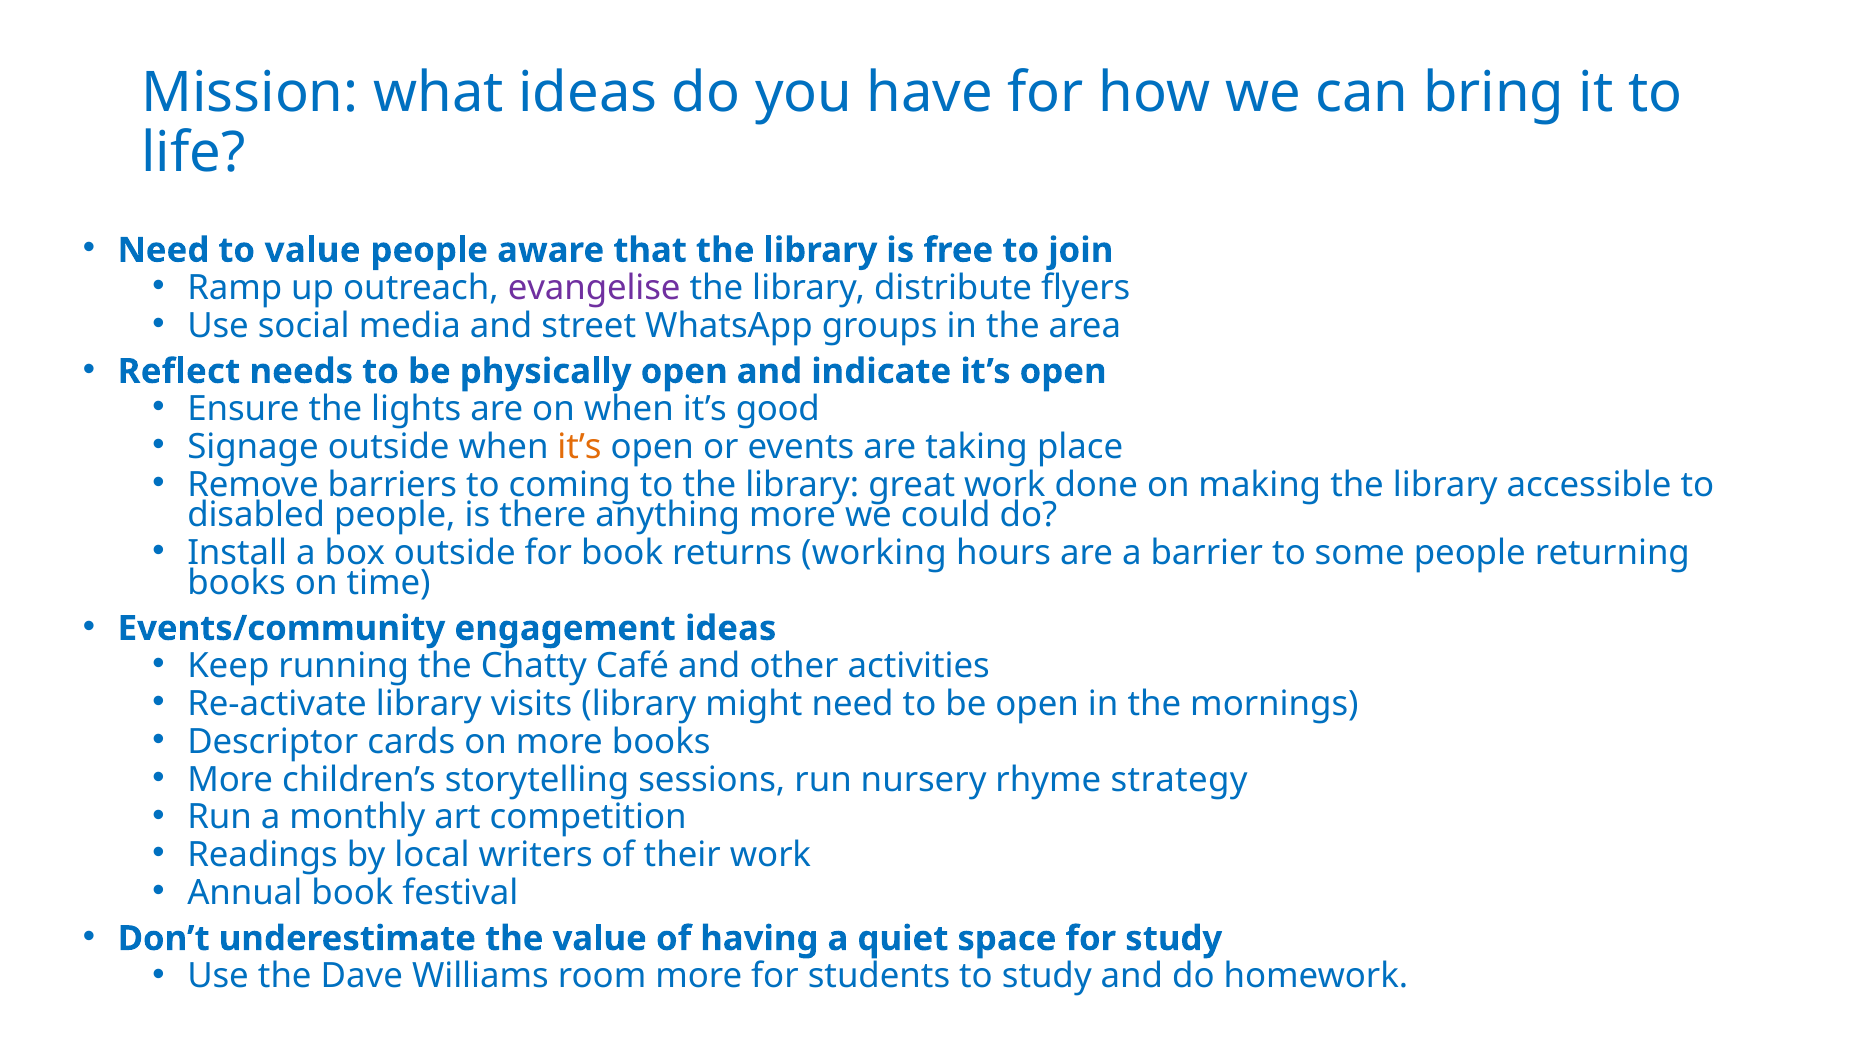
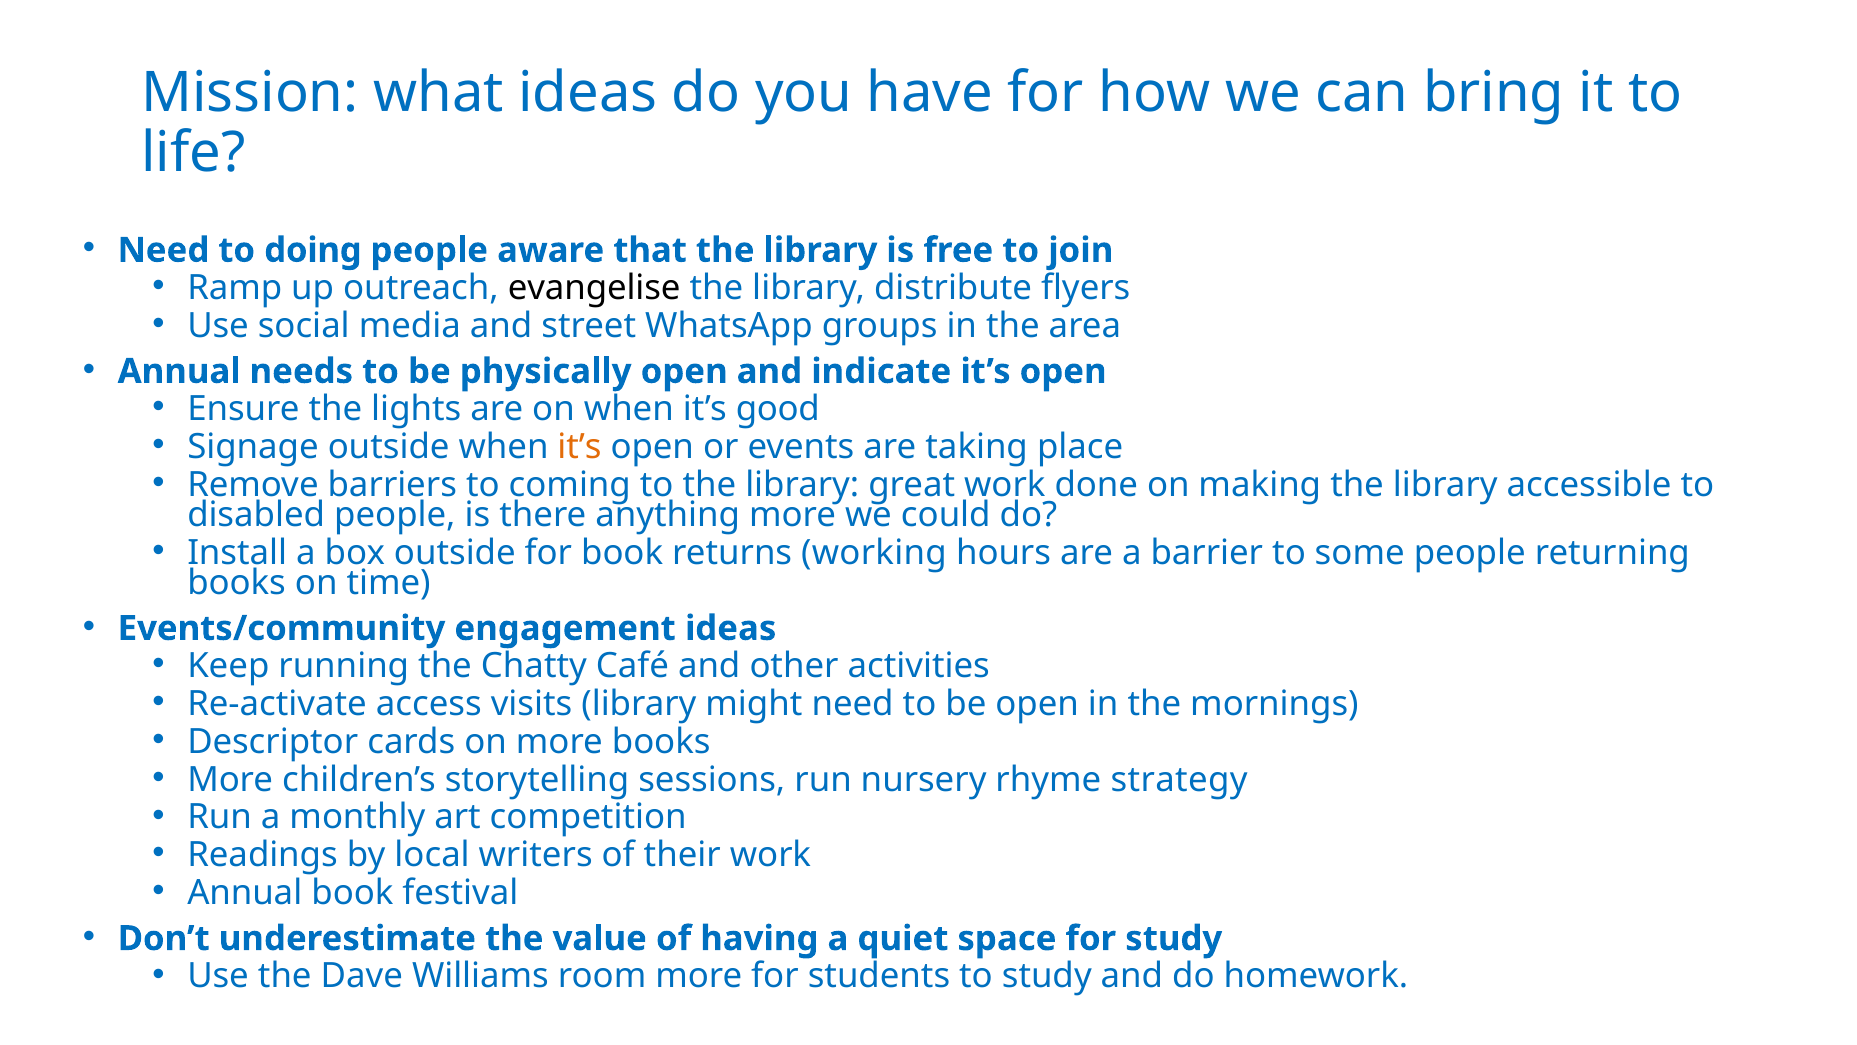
to value: value -> doing
evangelise colour: purple -> black
Reflect at (179, 371): Reflect -> Annual
Re-activate library: library -> access
